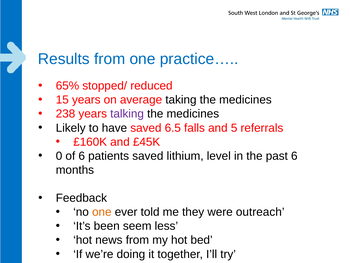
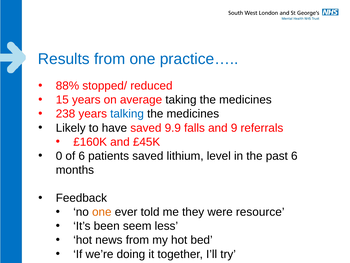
65%: 65% -> 88%
talking colour: purple -> blue
6.5: 6.5 -> 9.9
5: 5 -> 9
outreach: outreach -> resource
